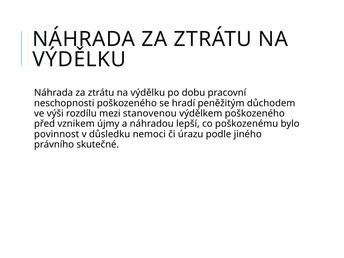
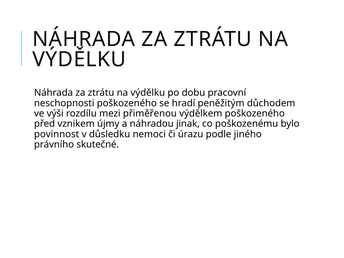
stanovenou: stanovenou -> přiměřenou
lepší: lepší -> jinak
